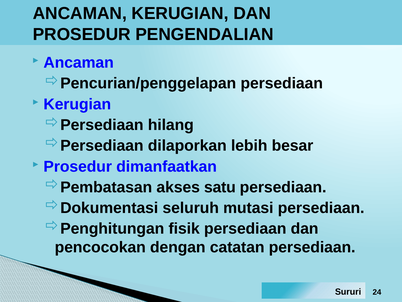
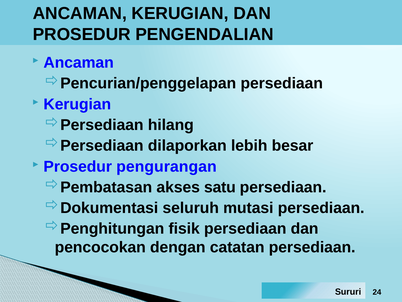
dimanfaatkan: dimanfaatkan -> pengurangan
